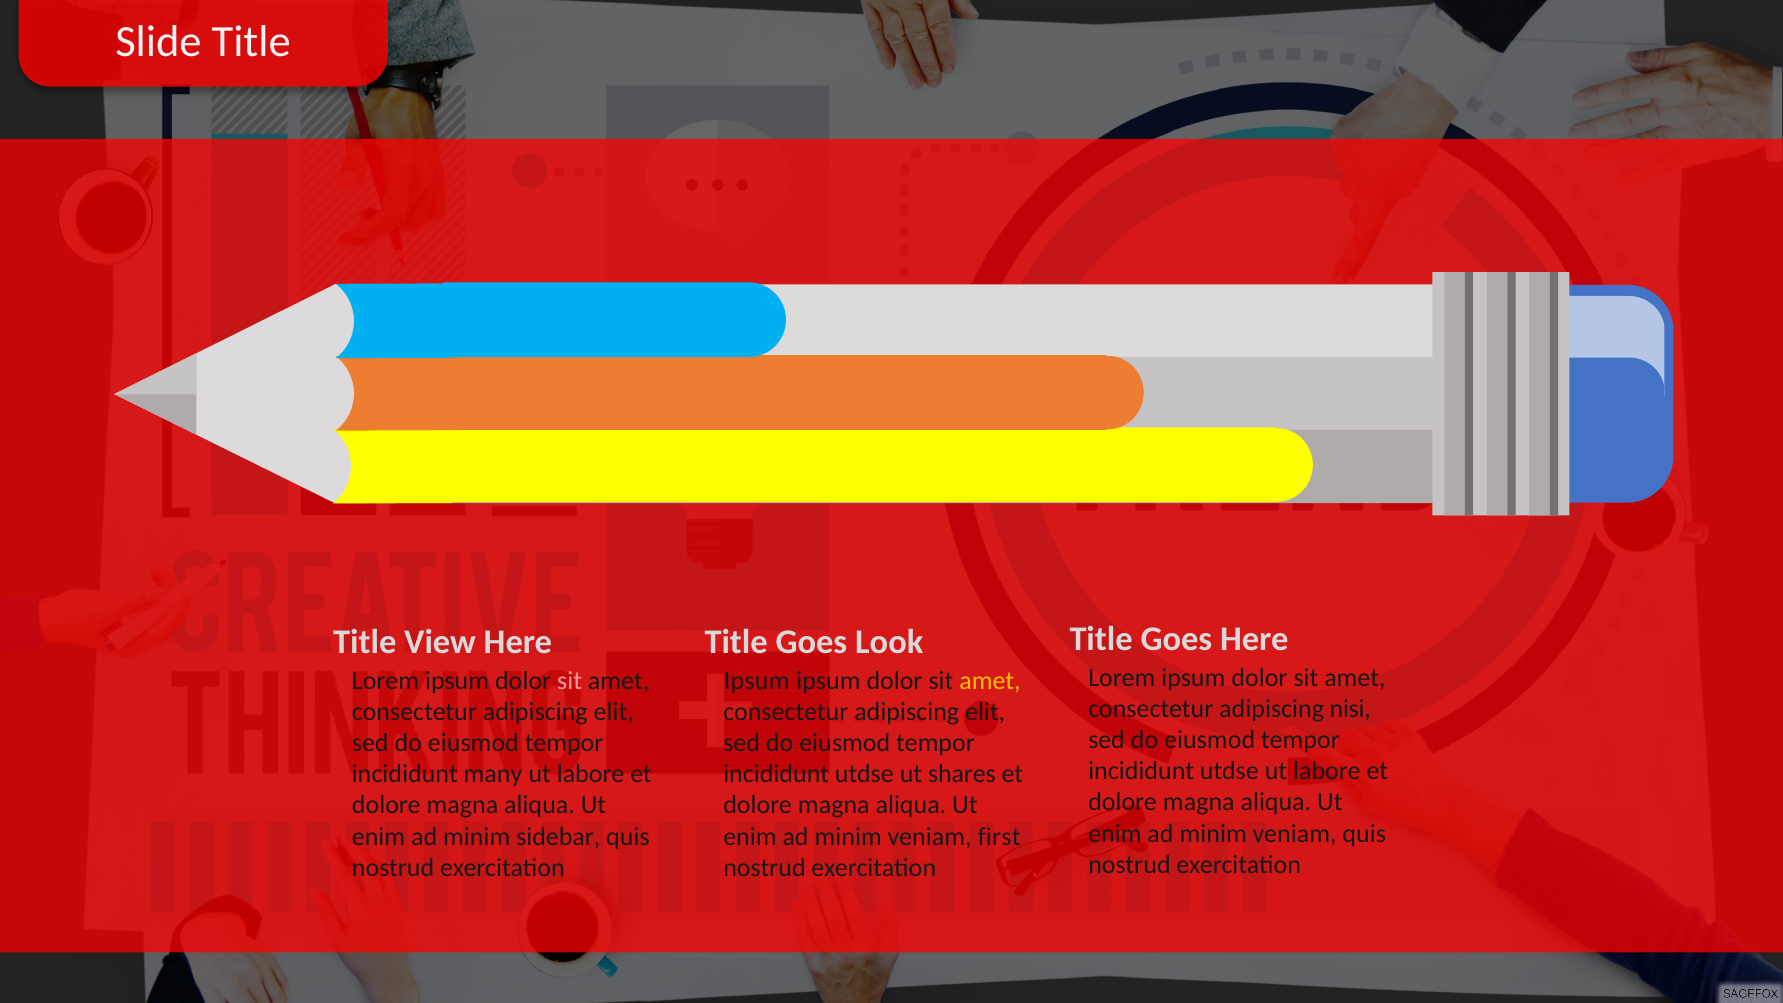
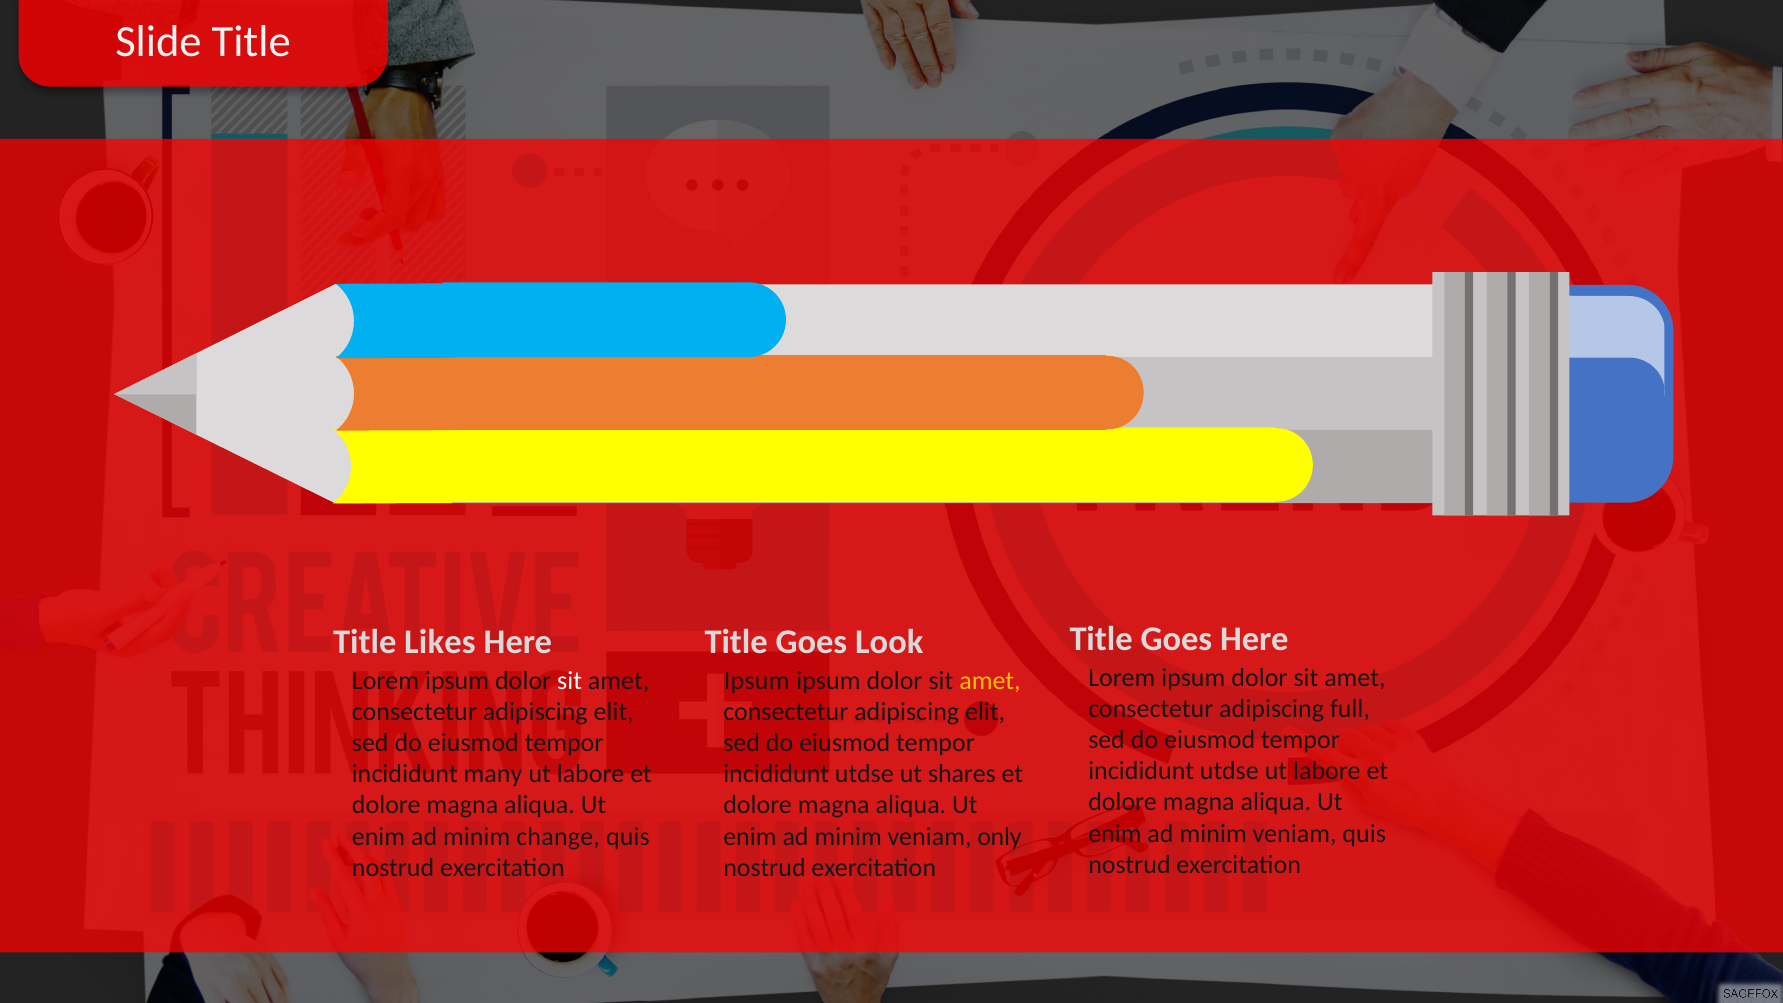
View: View -> Likes
sit at (570, 680) colour: pink -> white
nisi: nisi -> full
sidebar: sidebar -> change
first: first -> only
